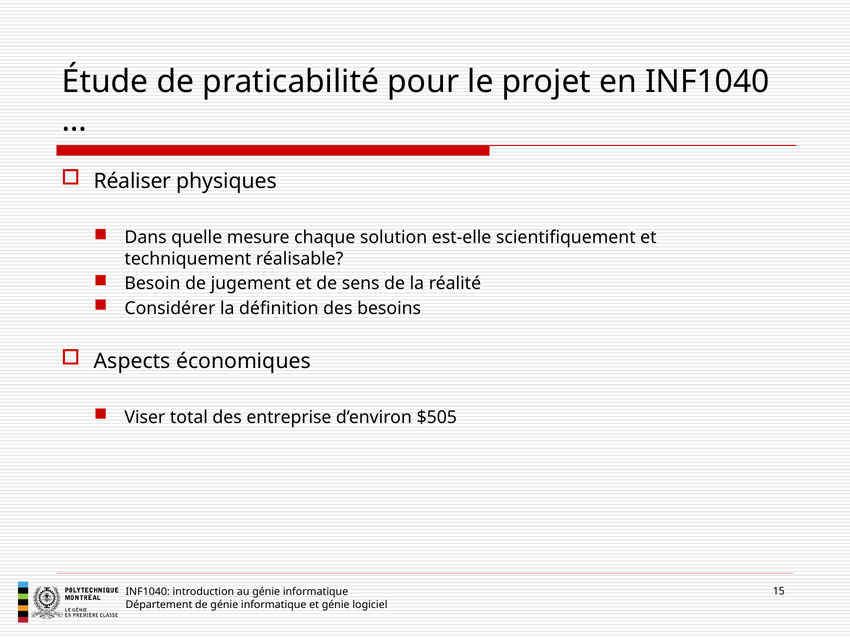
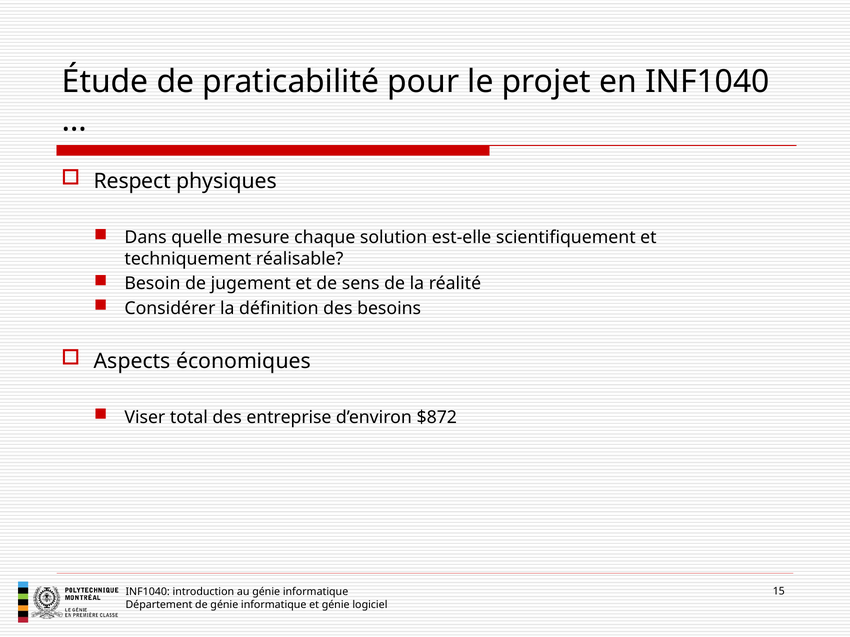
Réaliser: Réaliser -> Respect
$505: $505 -> $872
